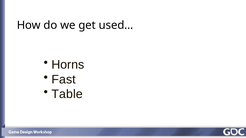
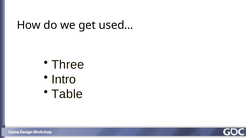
Horns: Horns -> Three
Fast: Fast -> Intro
